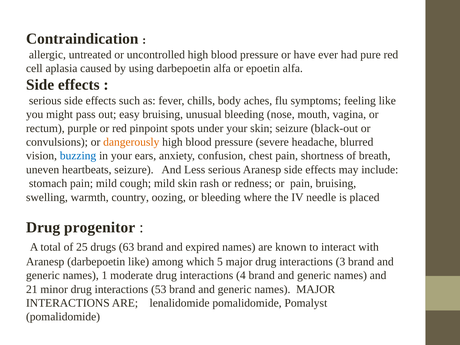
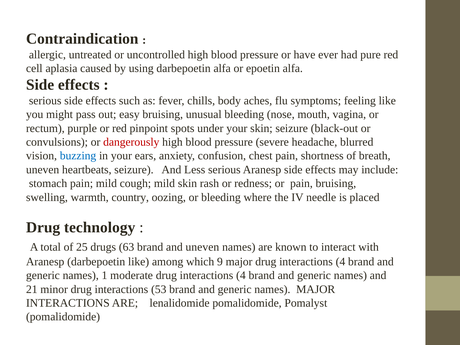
dangerously colour: orange -> red
progenitor: progenitor -> technology
and expired: expired -> uneven
5: 5 -> 9
major drug interactions 3: 3 -> 4
